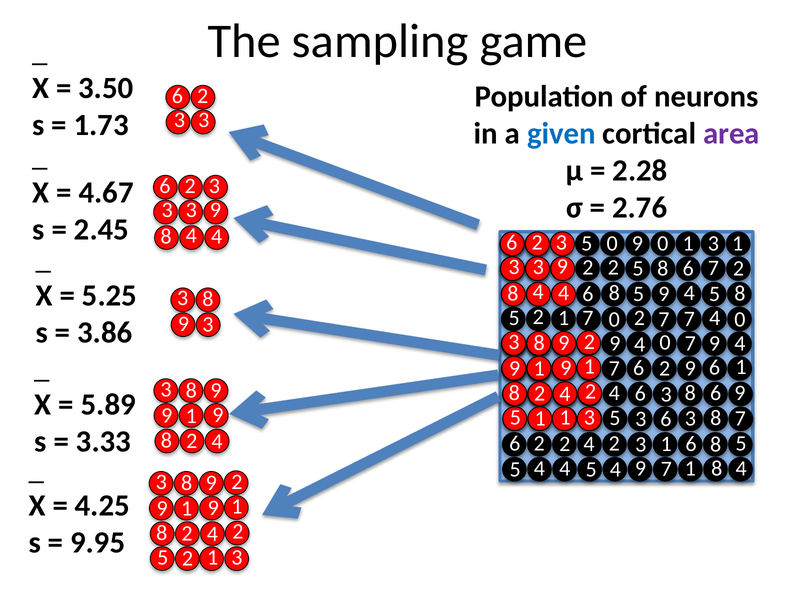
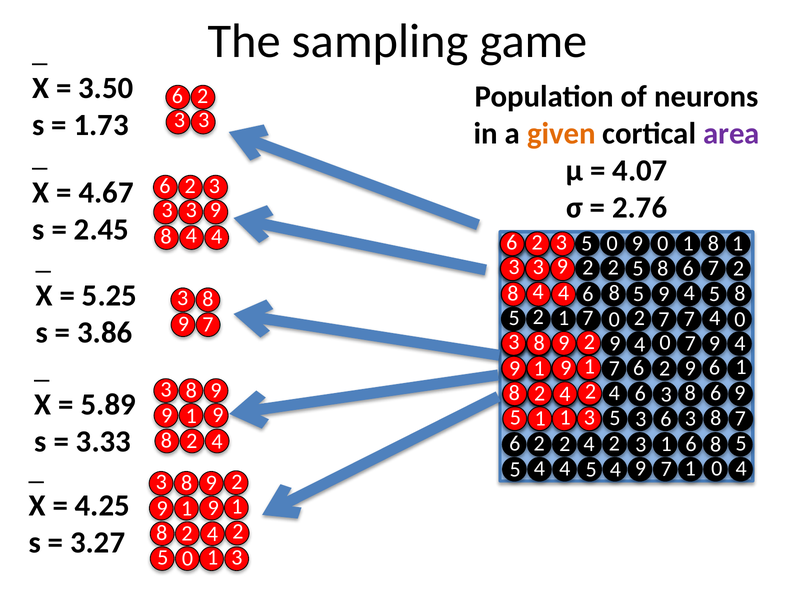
given colour: blue -> orange
2.28: 2.28 -> 4.07
0 1 3: 3 -> 8
3 at (208, 325): 3 -> 7
8 at (717, 469): 8 -> 0
9.95: 9.95 -> 3.27
2 at (188, 559): 2 -> 0
